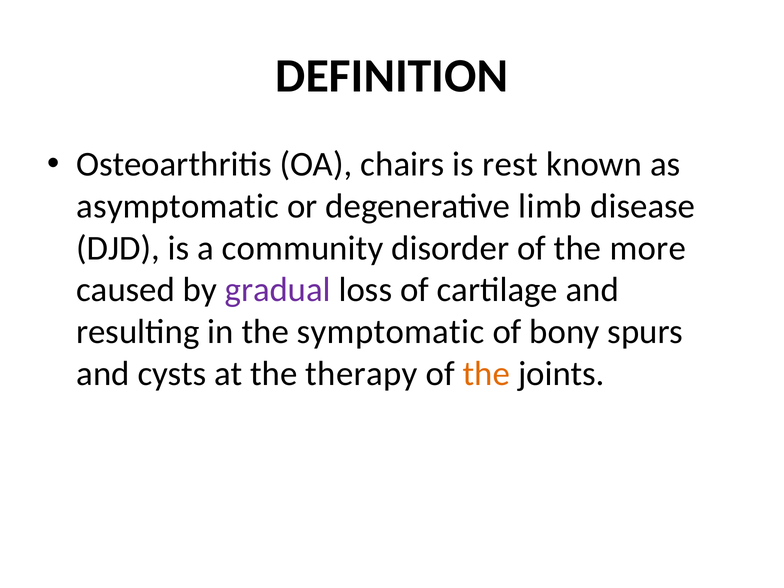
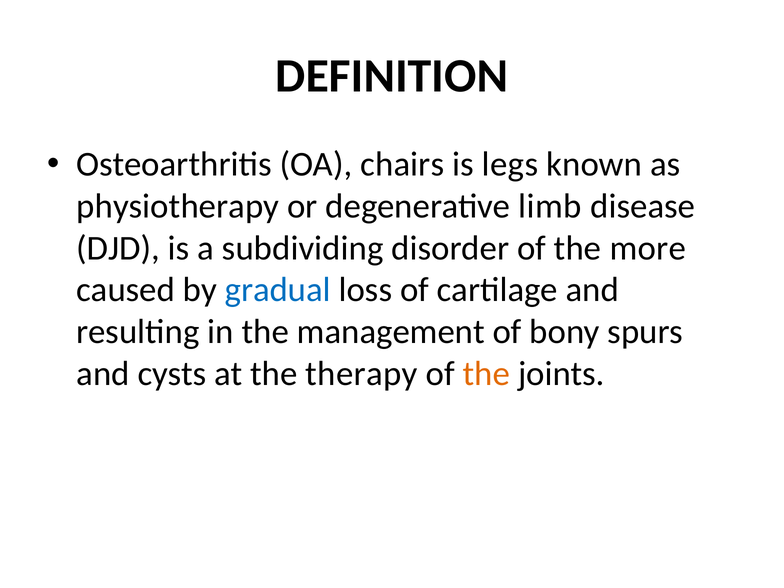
rest: rest -> legs
asymptomatic: asymptomatic -> physiotherapy
community: community -> subdividing
gradual colour: purple -> blue
symptomatic: symptomatic -> management
